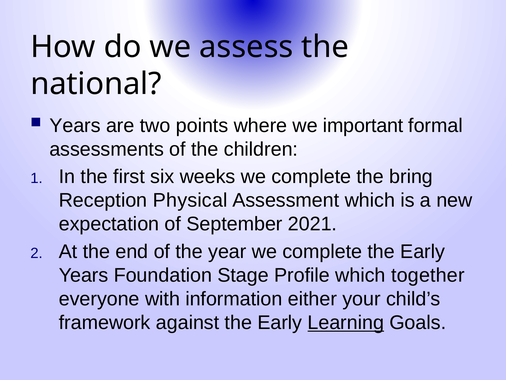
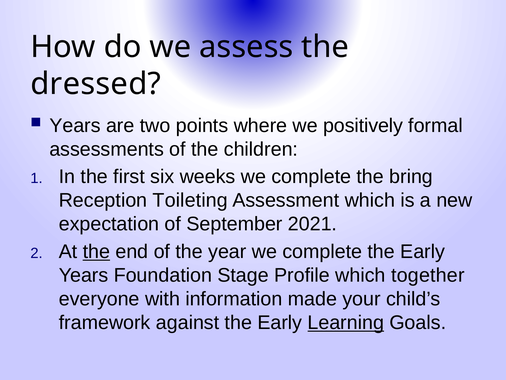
national: national -> dressed
important: important -> positively
Physical: Physical -> Toileting
the at (96, 251) underline: none -> present
either: either -> made
